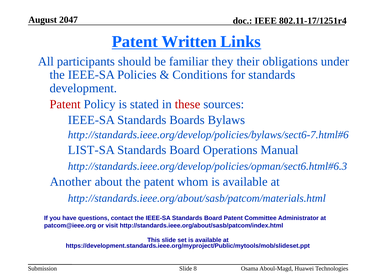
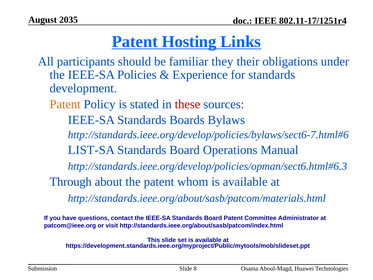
2047: 2047 -> 2035
Written: Written -> Hosting
Conditions: Conditions -> Experience
Patent at (65, 104) colour: red -> orange
Another: Another -> Through
